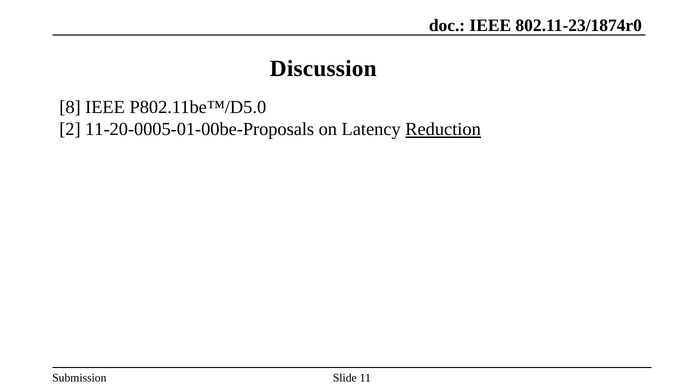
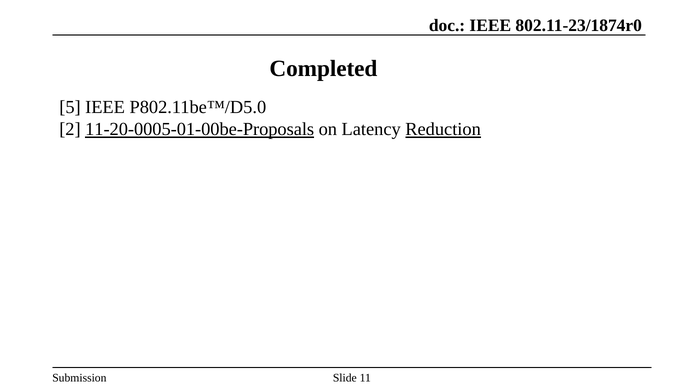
Discussion: Discussion -> Completed
8: 8 -> 5
11-20-0005-01-00be-Proposals underline: none -> present
